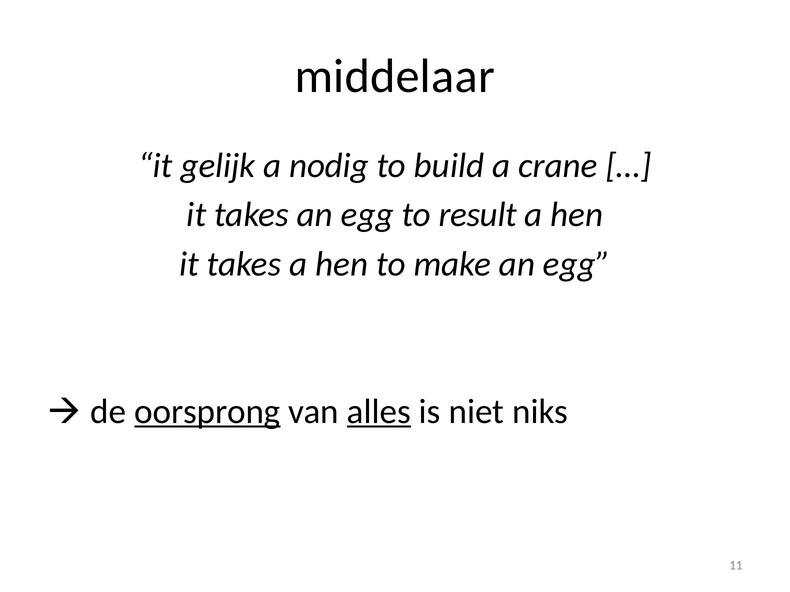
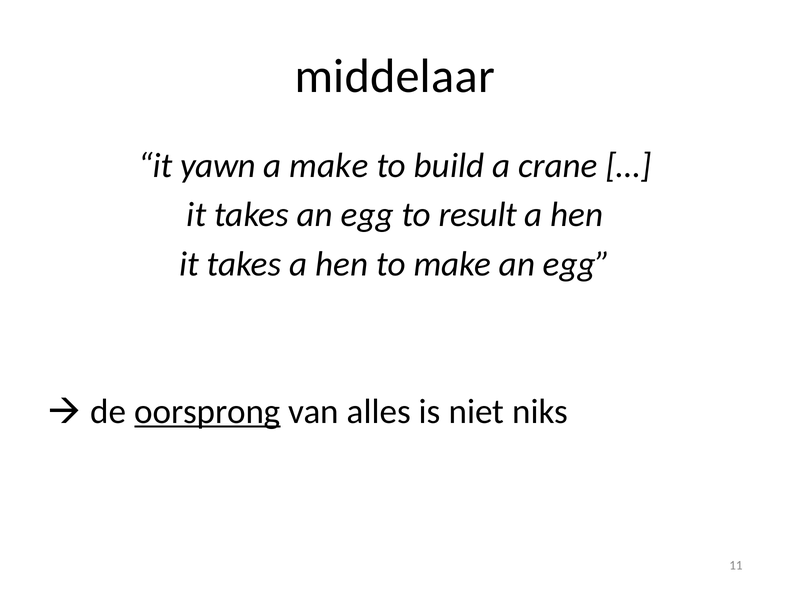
gelijk: gelijk -> yawn
a nodig: nodig -> make
alles underline: present -> none
